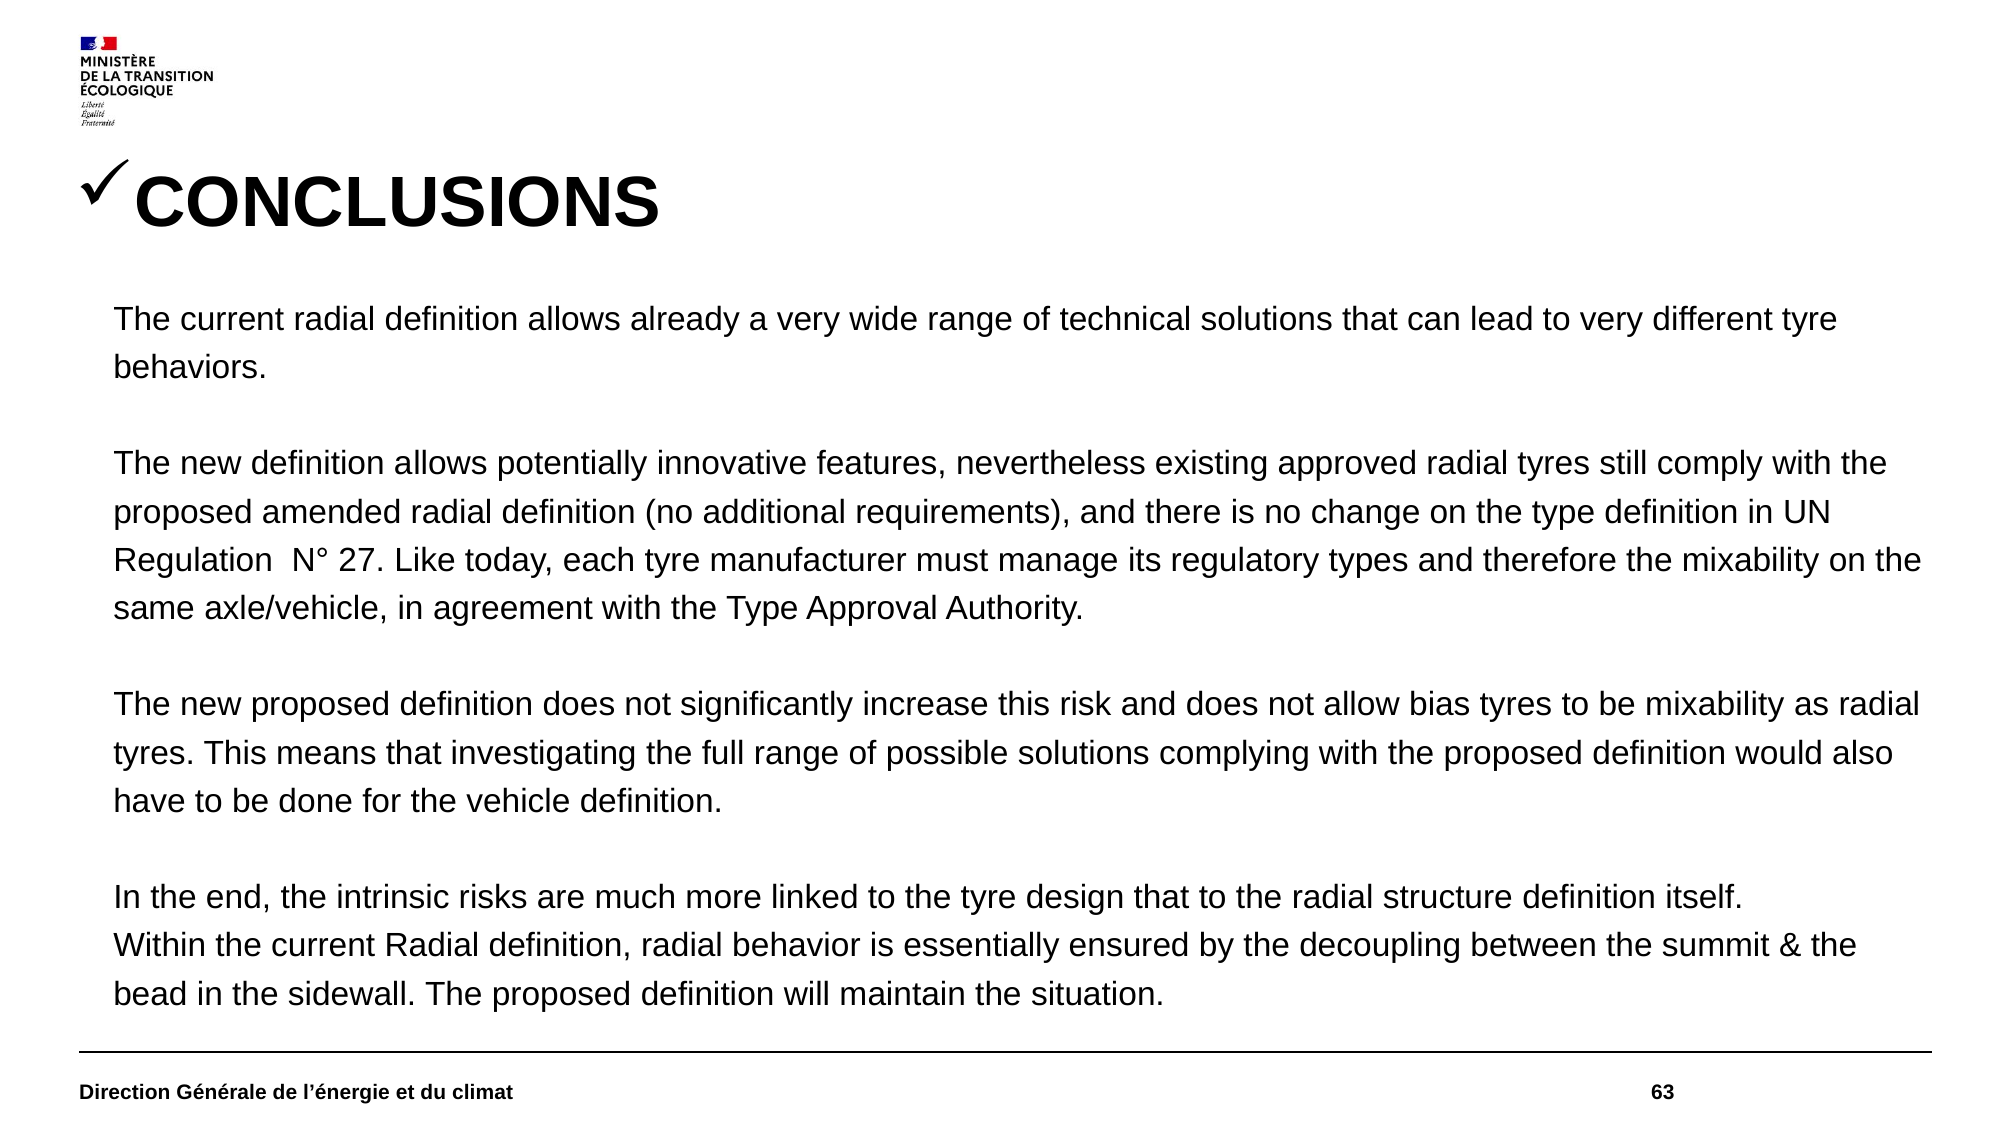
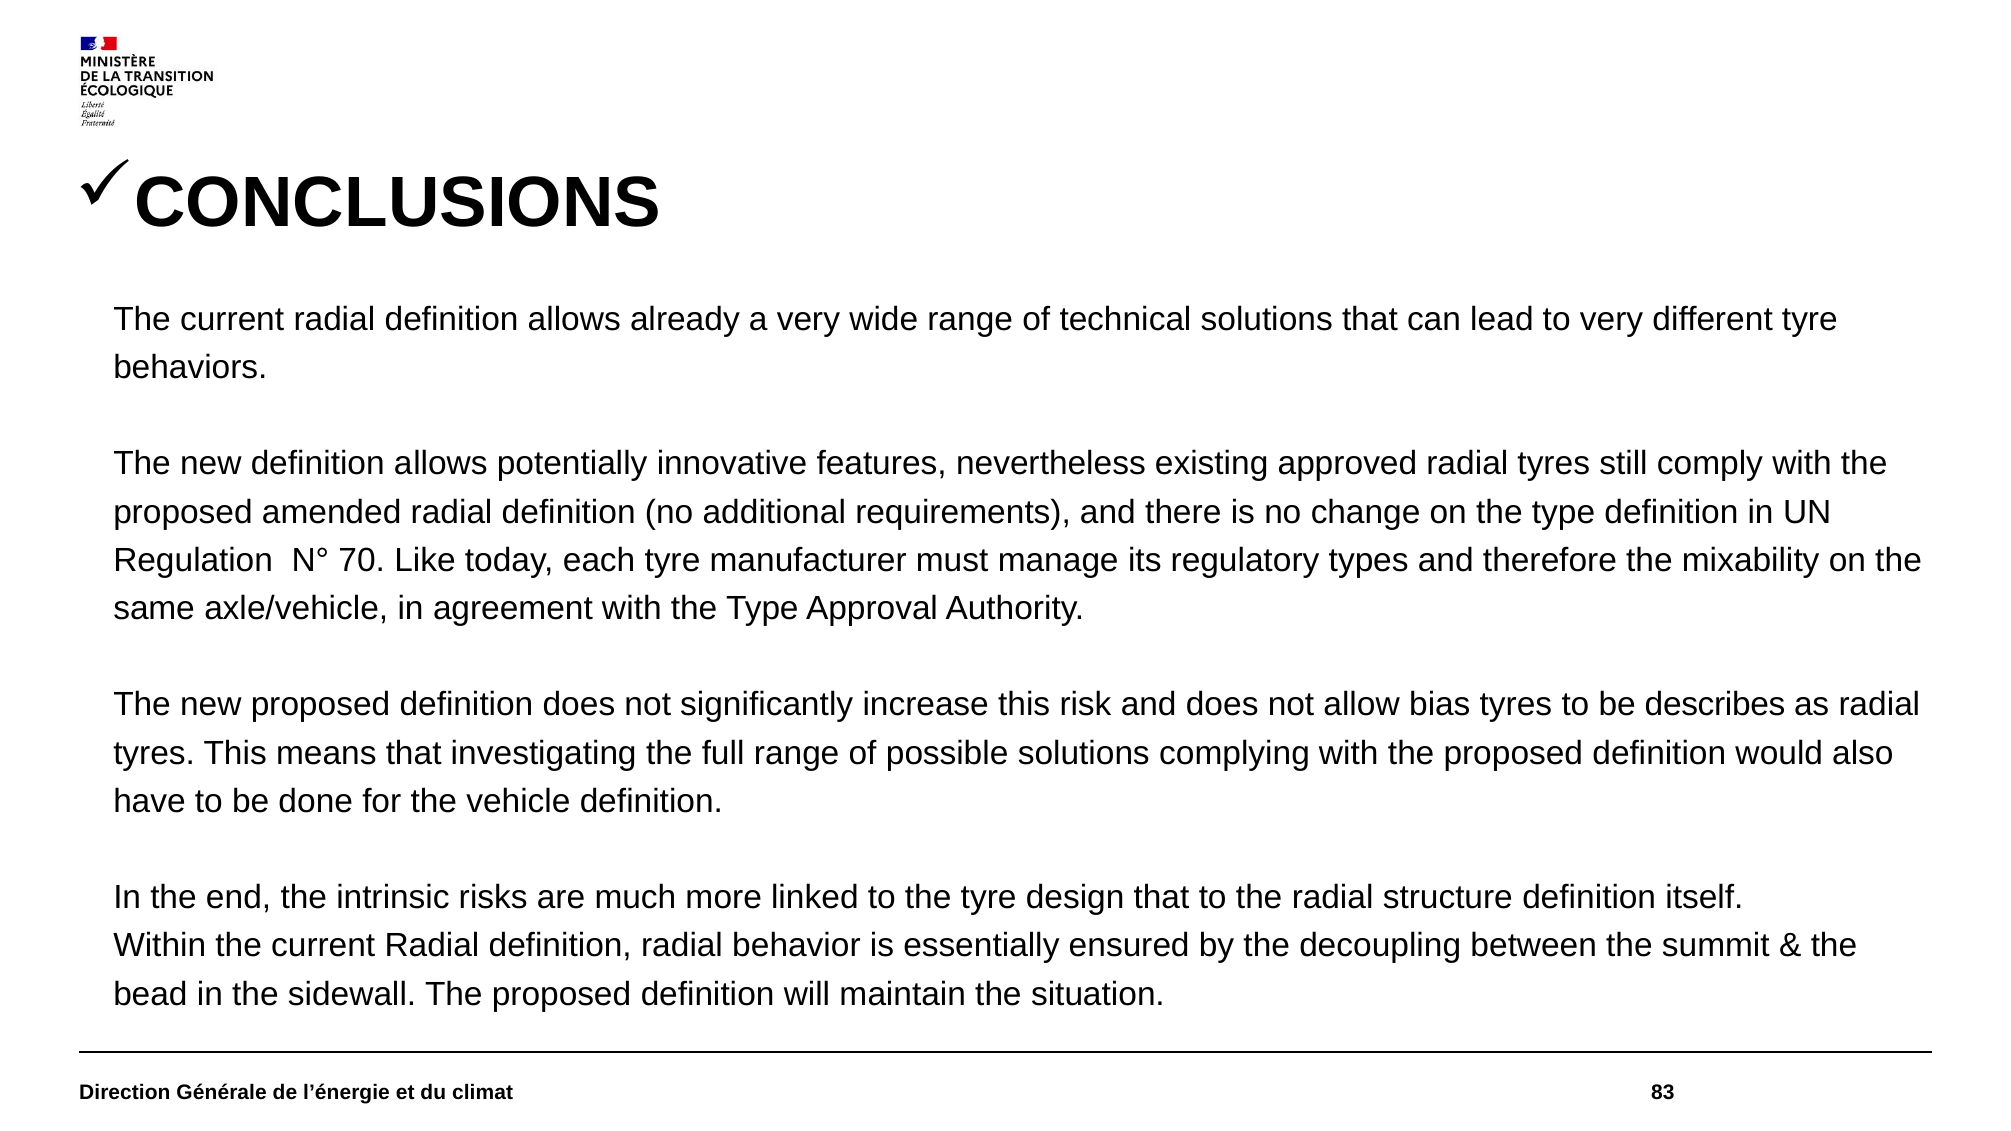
27: 27 -> 70
be mixability: mixability -> describes
63: 63 -> 83
